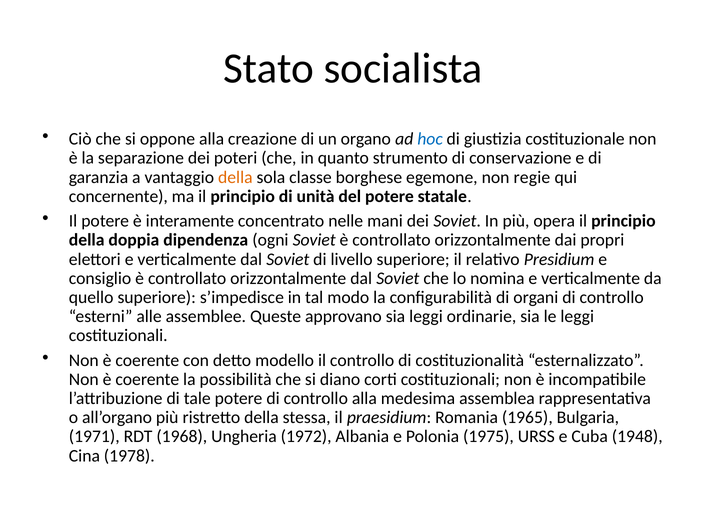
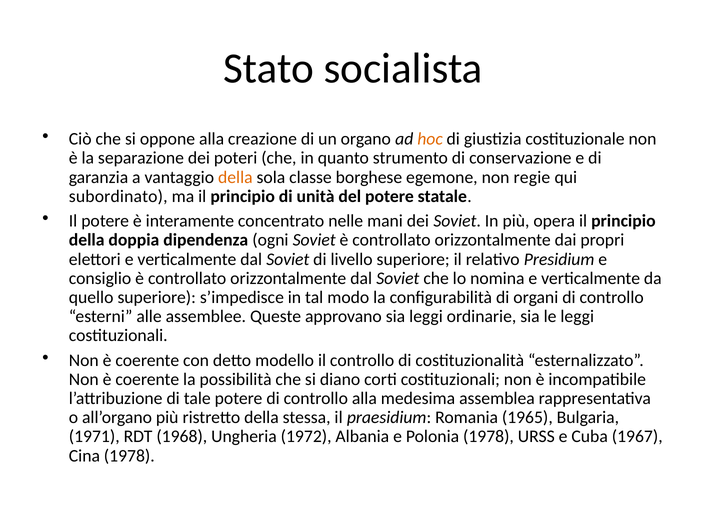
hoc colour: blue -> orange
concernente: concernente -> subordinato
Polonia 1975: 1975 -> 1978
1948: 1948 -> 1967
